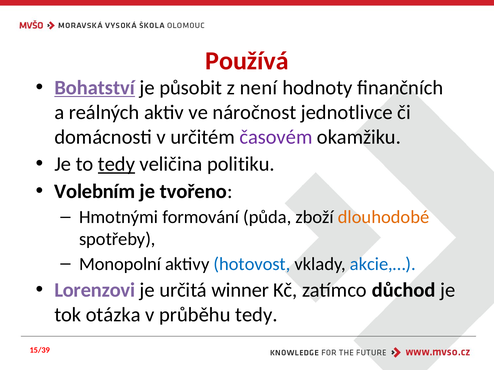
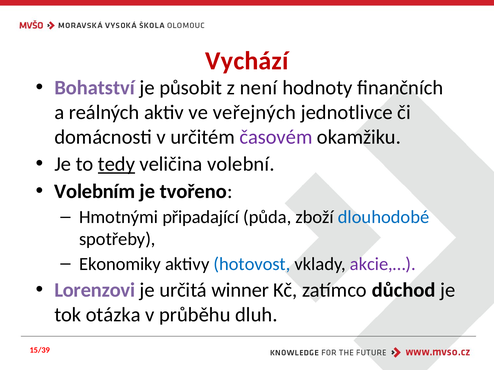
Používá: Používá -> Vychází
Bohatství underline: present -> none
náročnost: náročnost -> veřejných
politiku: politiku -> volební
formování: formování -> připadající
dlouhodobé colour: orange -> blue
Monopolní: Monopolní -> Ekonomiky
akcie,… colour: blue -> purple
průběhu tedy: tedy -> dluh
